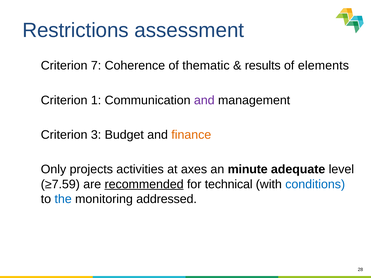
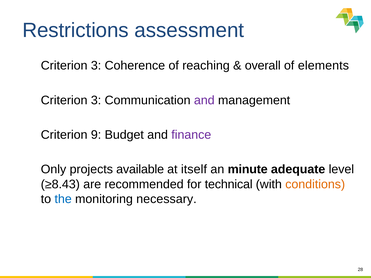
7 at (96, 66): 7 -> 3
thematic: thematic -> reaching
results: results -> overall
1 at (96, 100): 1 -> 3
3: 3 -> 9
finance colour: orange -> purple
activities: activities -> available
axes: axes -> itself
≥7.59: ≥7.59 -> ≥8.43
recommended underline: present -> none
conditions colour: blue -> orange
addressed: addressed -> necessary
